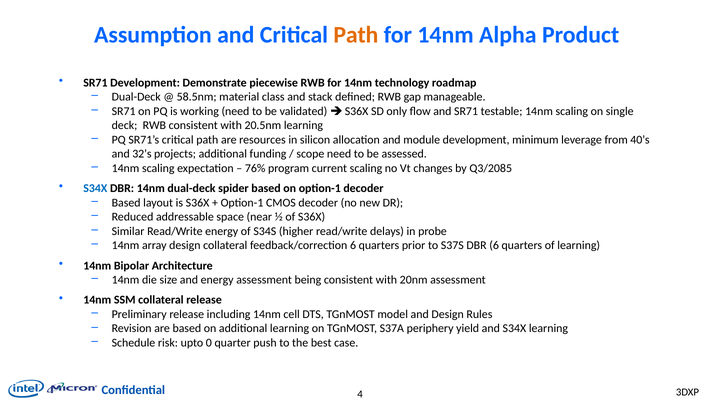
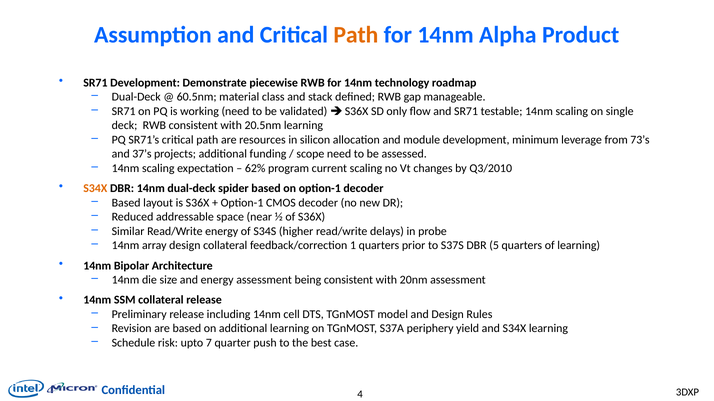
58.5nm: 58.5nm -> 60.5nm
40’s: 40’s -> 73’s
32’s: 32’s -> 37’s
76%: 76% -> 62%
Q3/2085: Q3/2085 -> Q3/2010
S34X at (95, 189) colour: blue -> orange
feedback/correction 6: 6 -> 1
DBR 6: 6 -> 5
0: 0 -> 7
